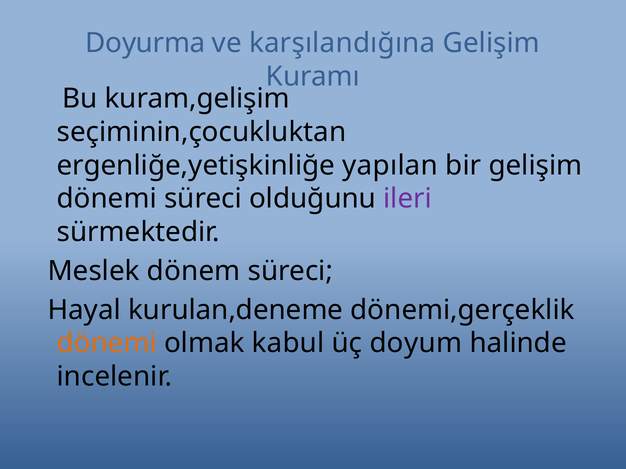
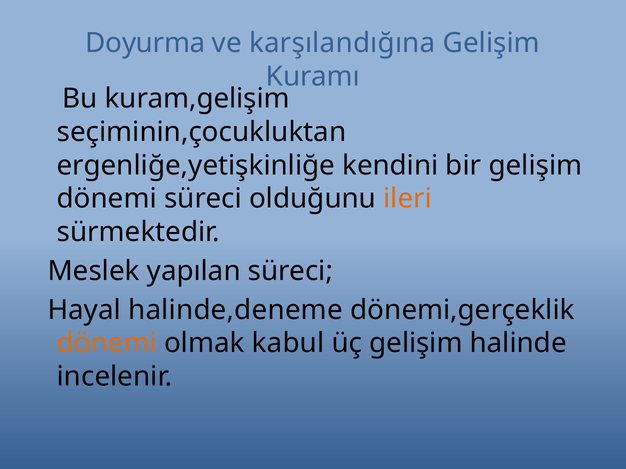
yapılan: yapılan -> kendini
ileri colour: purple -> orange
dönem: dönem -> yapılan
kurulan,deneme: kurulan,deneme -> halinde,deneme
üç doyum: doyum -> gelişim
